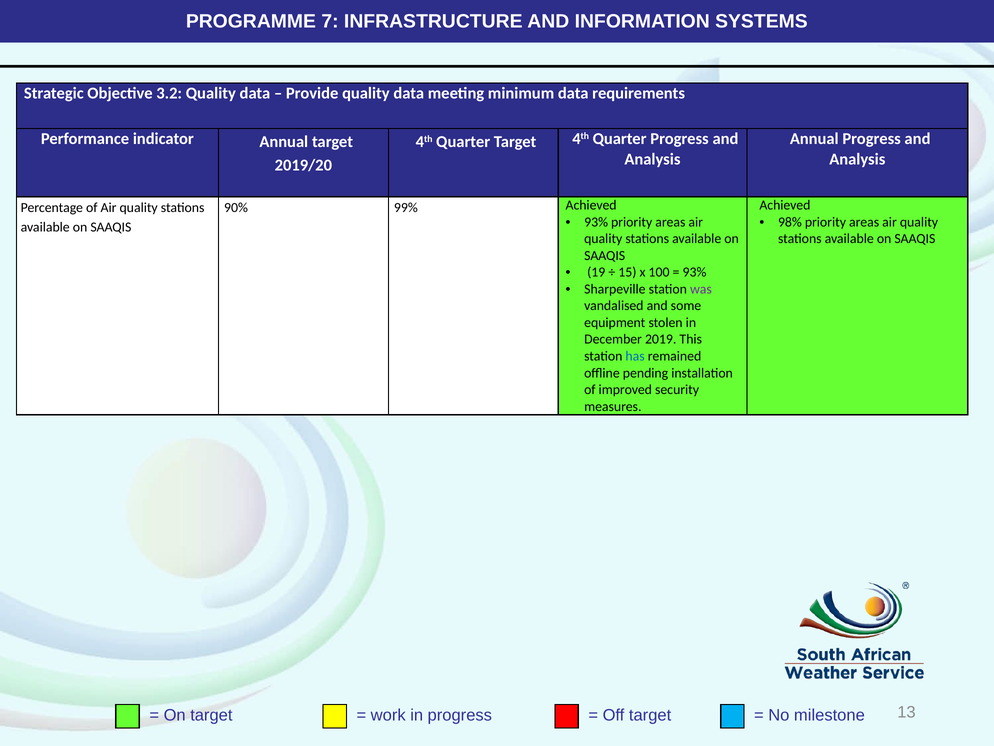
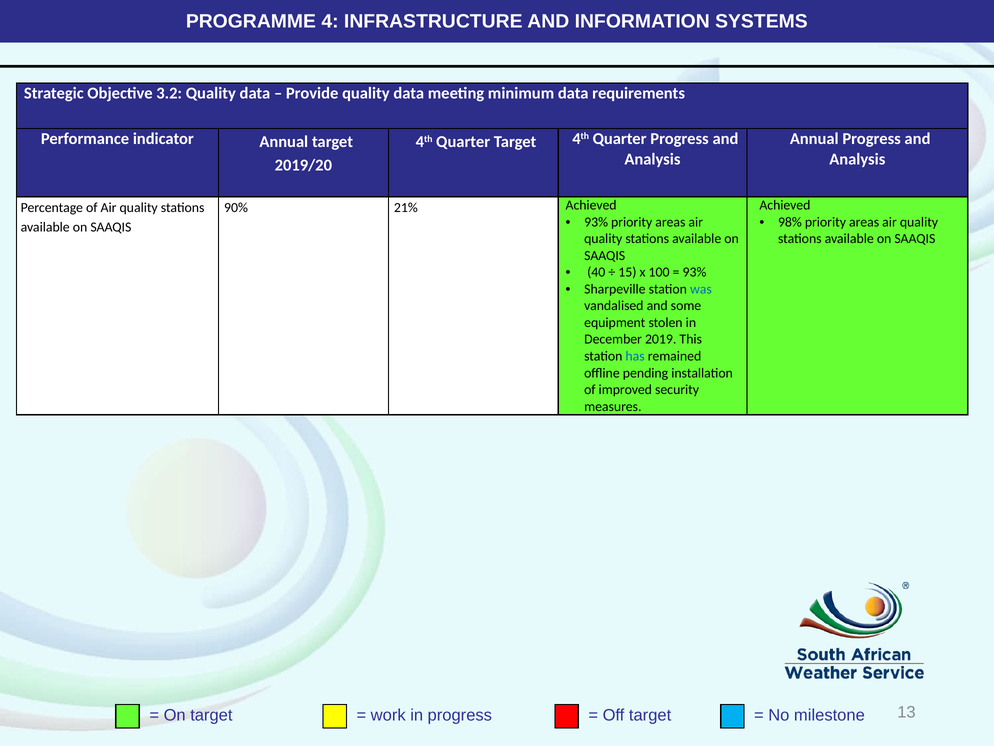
7: 7 -> 4
99%: 99% -> 21%
19: 19 -> 40
was colour: purple -> blue
